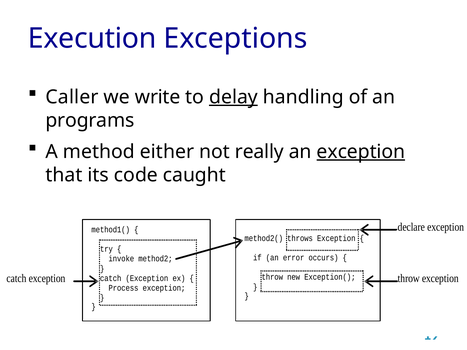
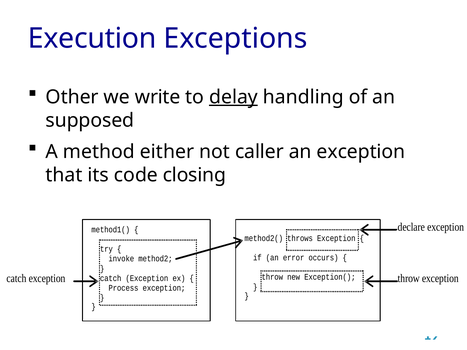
Caller: Caller -> Other
programs: programs -> supposed
really: really -> caller
exception at (361, 152) underline: present -> none
caught: caught -> closing
